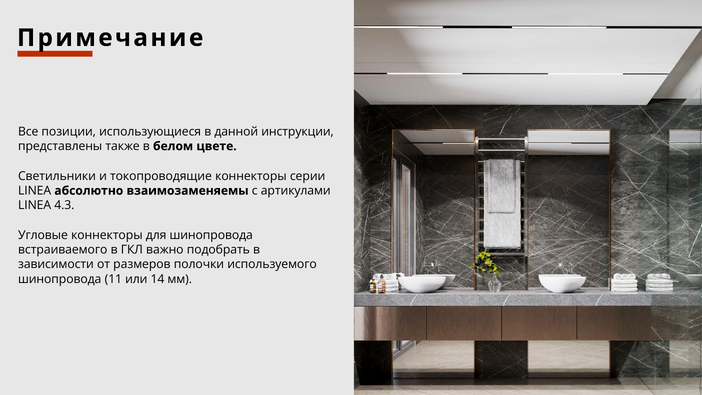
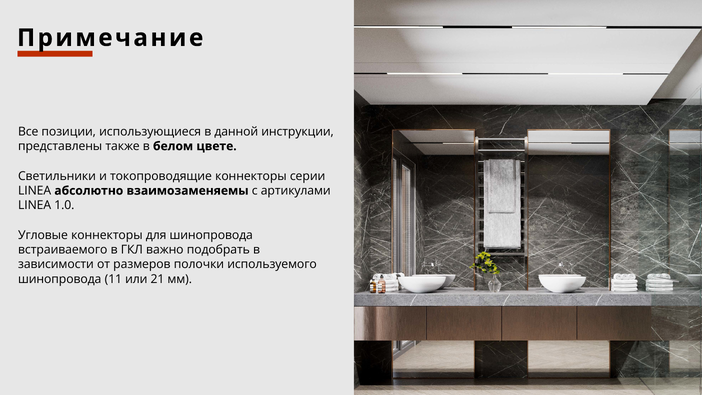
4.3: 4.3 -> 1.0
14: 14 -> 21
